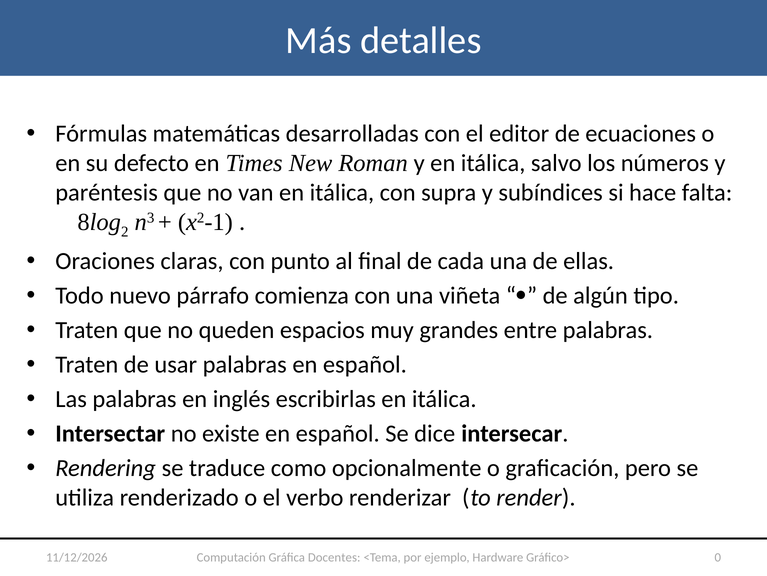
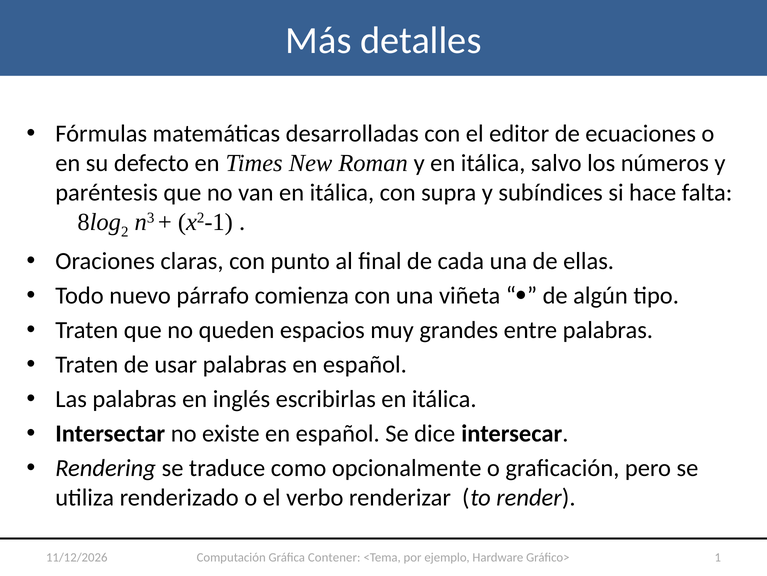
Docentes: Docentes -> Contener
0: 0 -> 1
